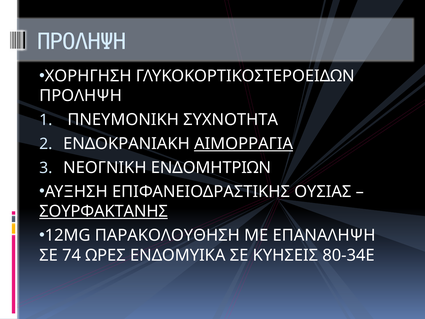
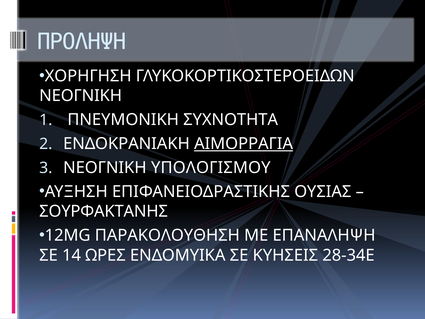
ΠΡΟΛΗΨΗ at (81, 96): ΠΡΟΛΗΨΗ -> ΝΕΟΓΝΙΚΗ
ΕΝΔΟΜΗΤΡΙΩΝ: ΕΝΔΟΜΗΤΡΙΩΝ -> ΥΠΟΛΟΓΙΣΜΟΥ
ΣΟΥΡΦΑΚΤΑΝΗΣ underline: present -> none
74: 74 -> 14
80-34Ε: 80-34Ε -> 28-34Ε
